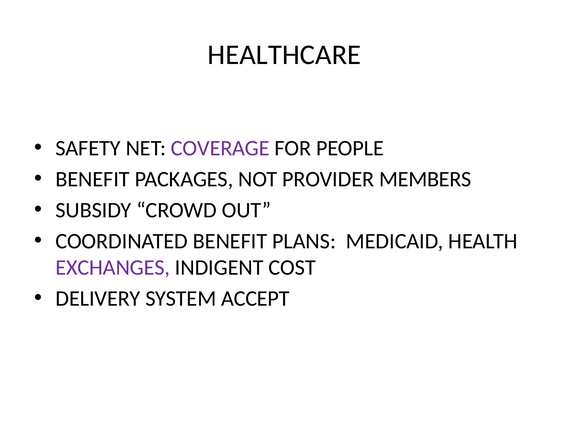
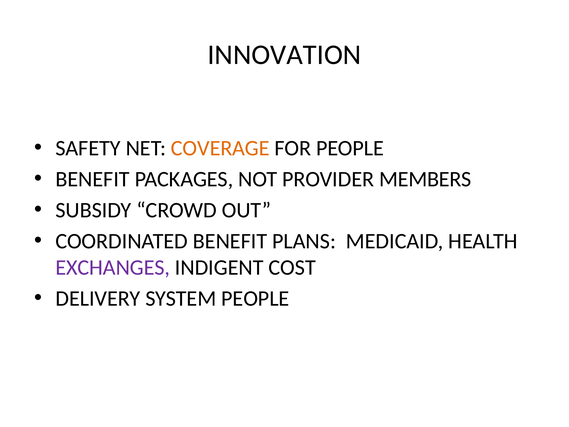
HEALTHCARE: HEALTHCARE -> INNOVATION
COVERAGE colour: purple -> orange
SYSTEM ACCEPT: ACCEPT -> PEOPLE
